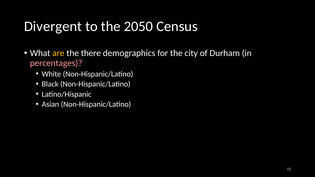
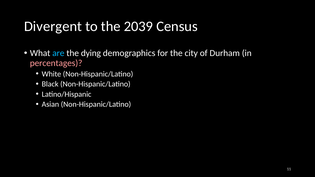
2050: 2050 -> 2039
are colour: yellow -> light blue
there: there -> dying
